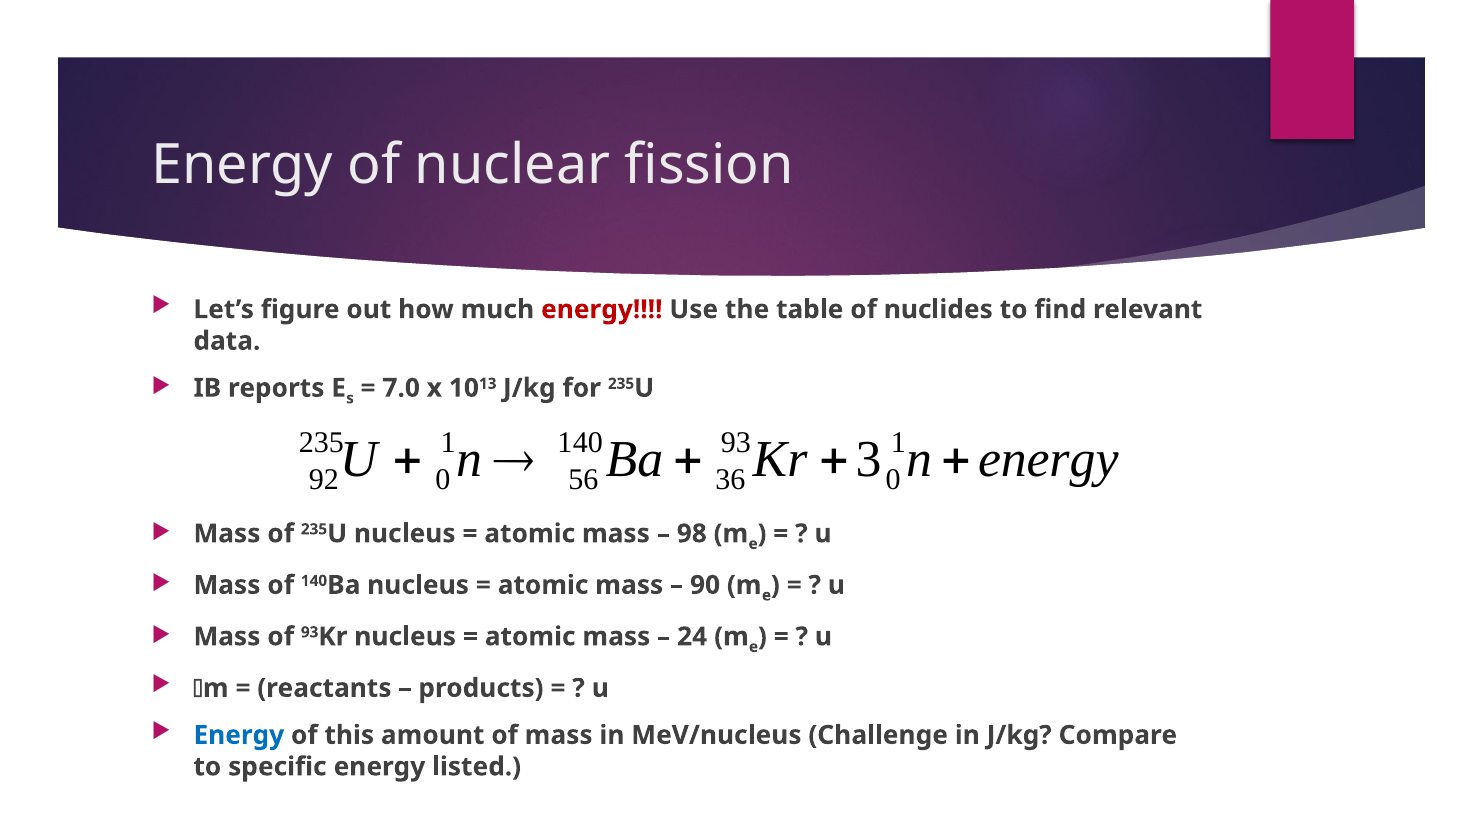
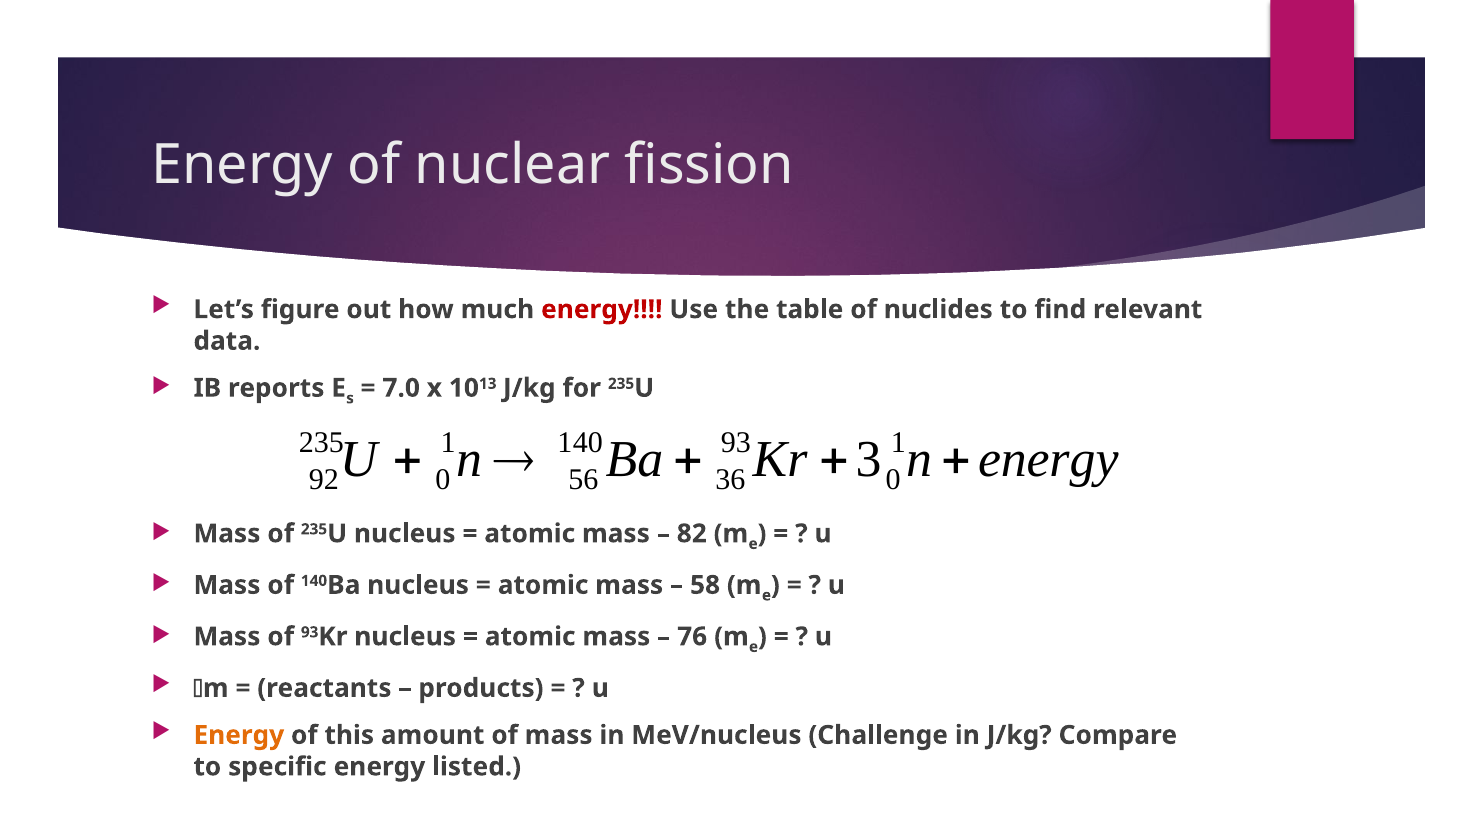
98: 98 -> 82
90: 90 -> 58
24: 24 -> 76
Energy at (239, 735) colour: blue -> orange
